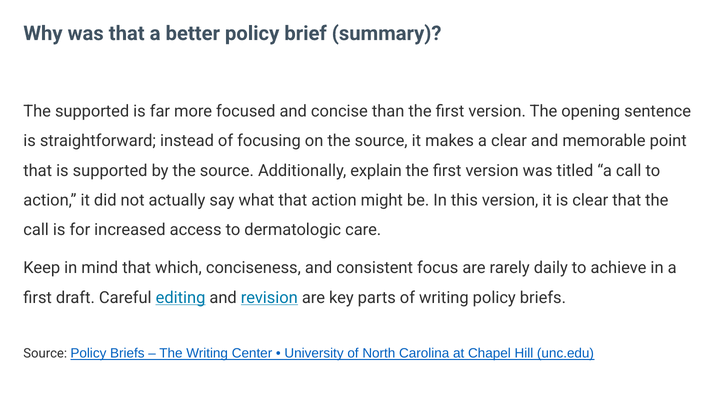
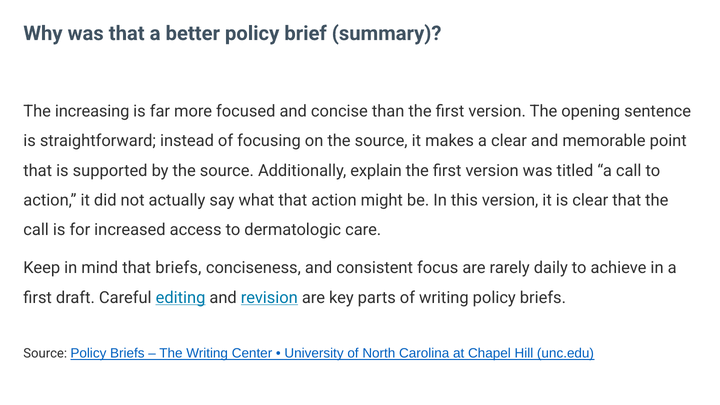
The supported: supported -> increasing
that which: which -> briefs
